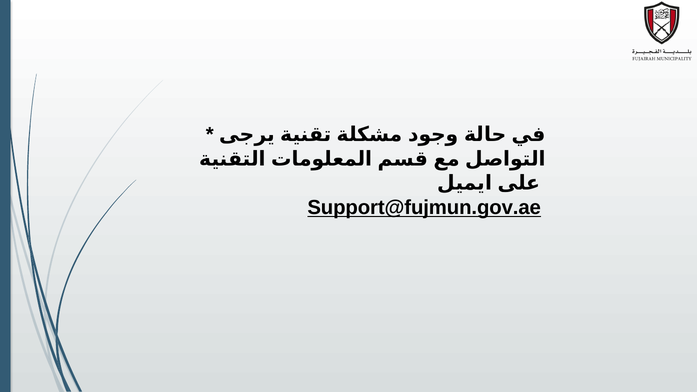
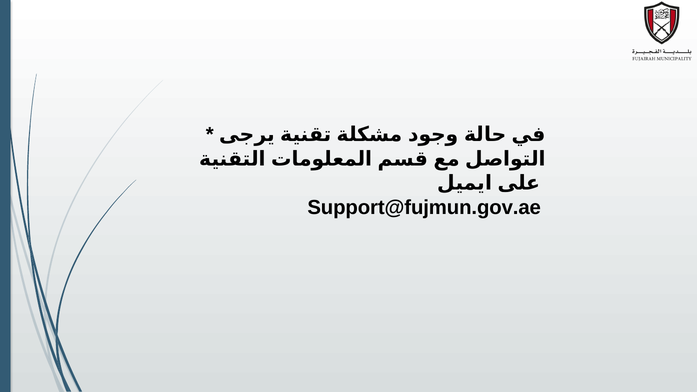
Support@fujmun.gov.ae underline: present -> none
